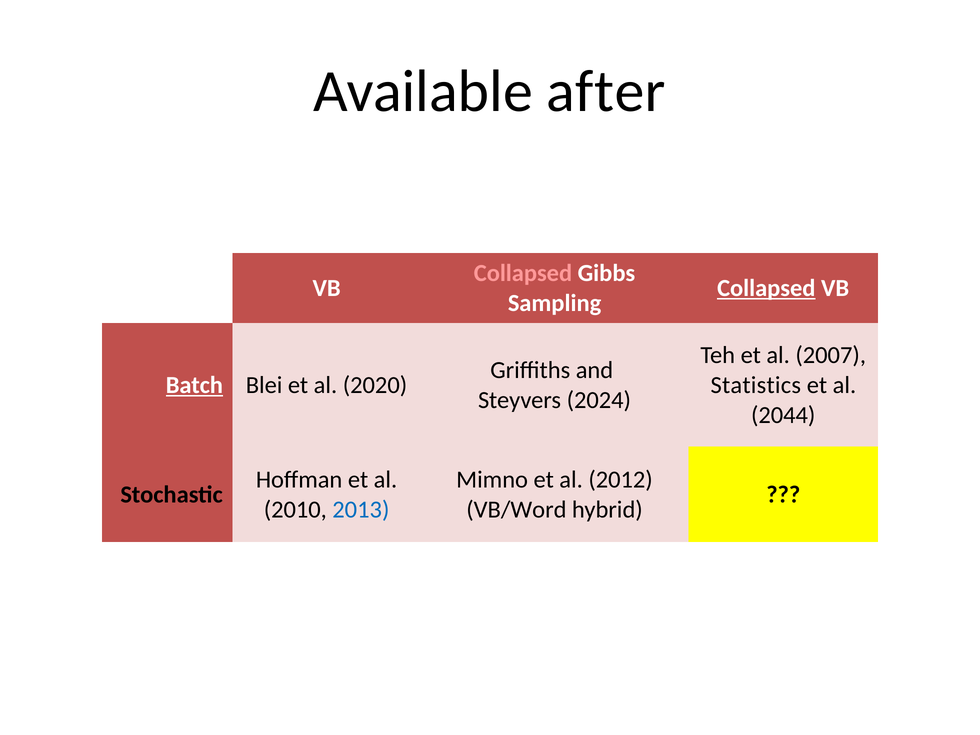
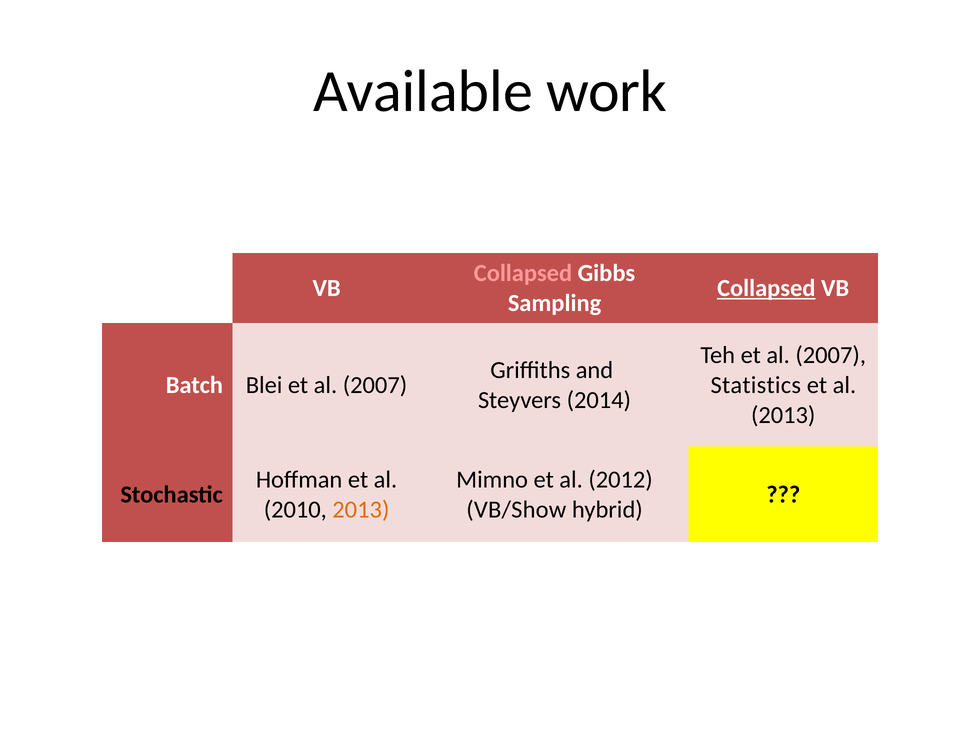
after: after -> work
Batch underline: present -> none
Blei et al 2020: 2020 -> 2007
2024: 2024 -> 2014
2044 at (783, 415): 2044 -> 2013
2013 at (361, 510) colour: blue -> orange
VB/Word: VB/Word -> VB/Show
